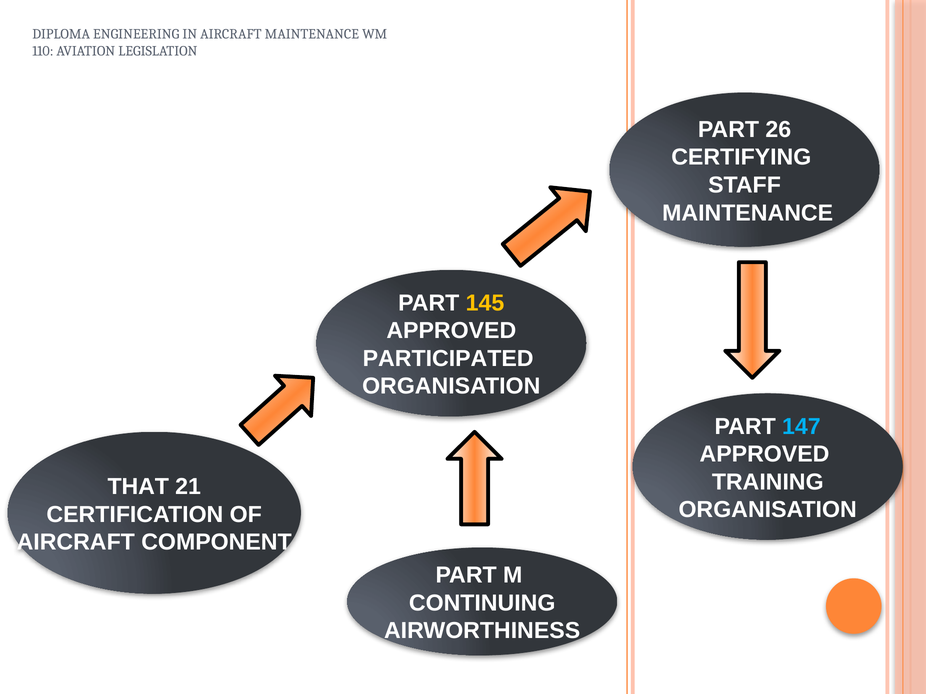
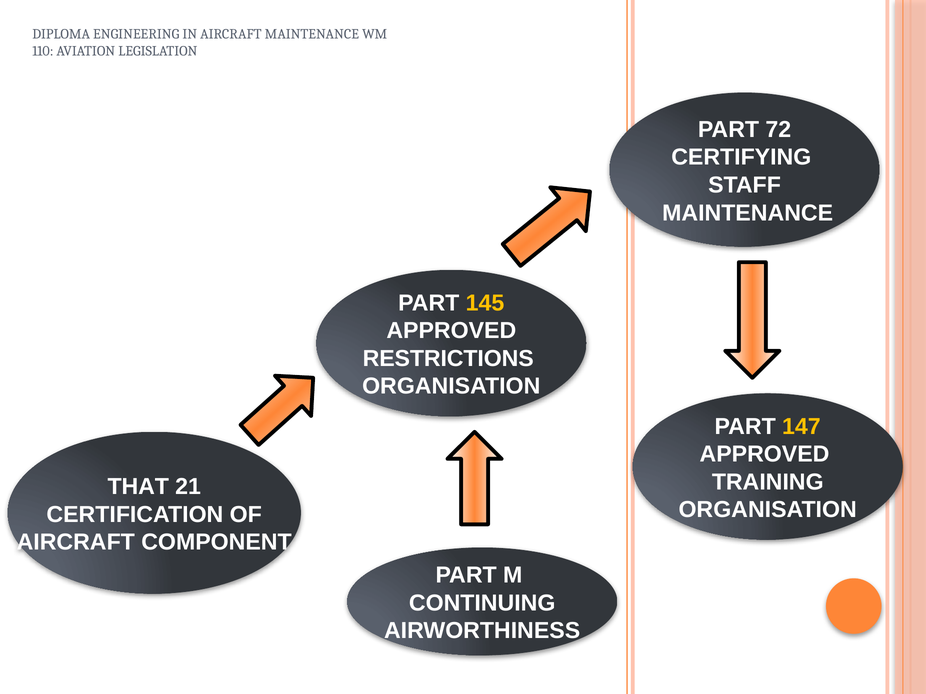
26: 26 -> 72
PARTICIPATED: PARTICIPATED -> RESTRICTIONS
147 colour: light blue -> yellow
